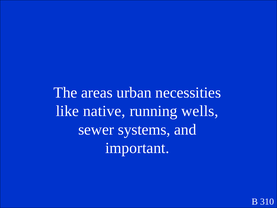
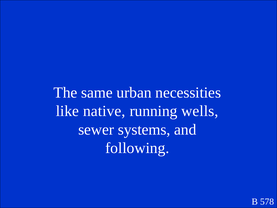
areas: areas -> same
important: important -> following
310: 310 -> 578
